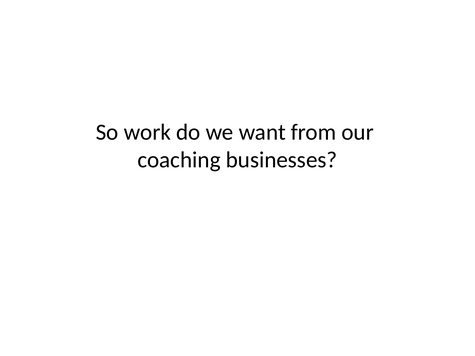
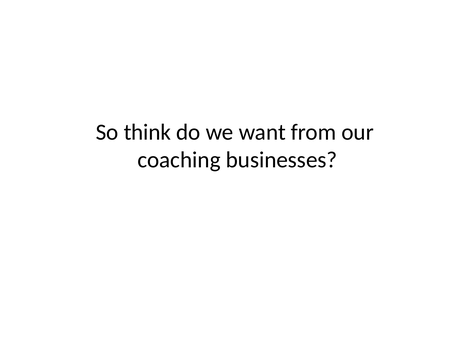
work: work -> think
